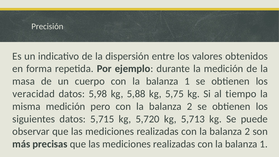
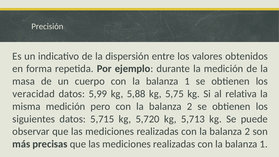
5,98: 5,98 -> 5,99
tiempo: tiempo -> relativa
